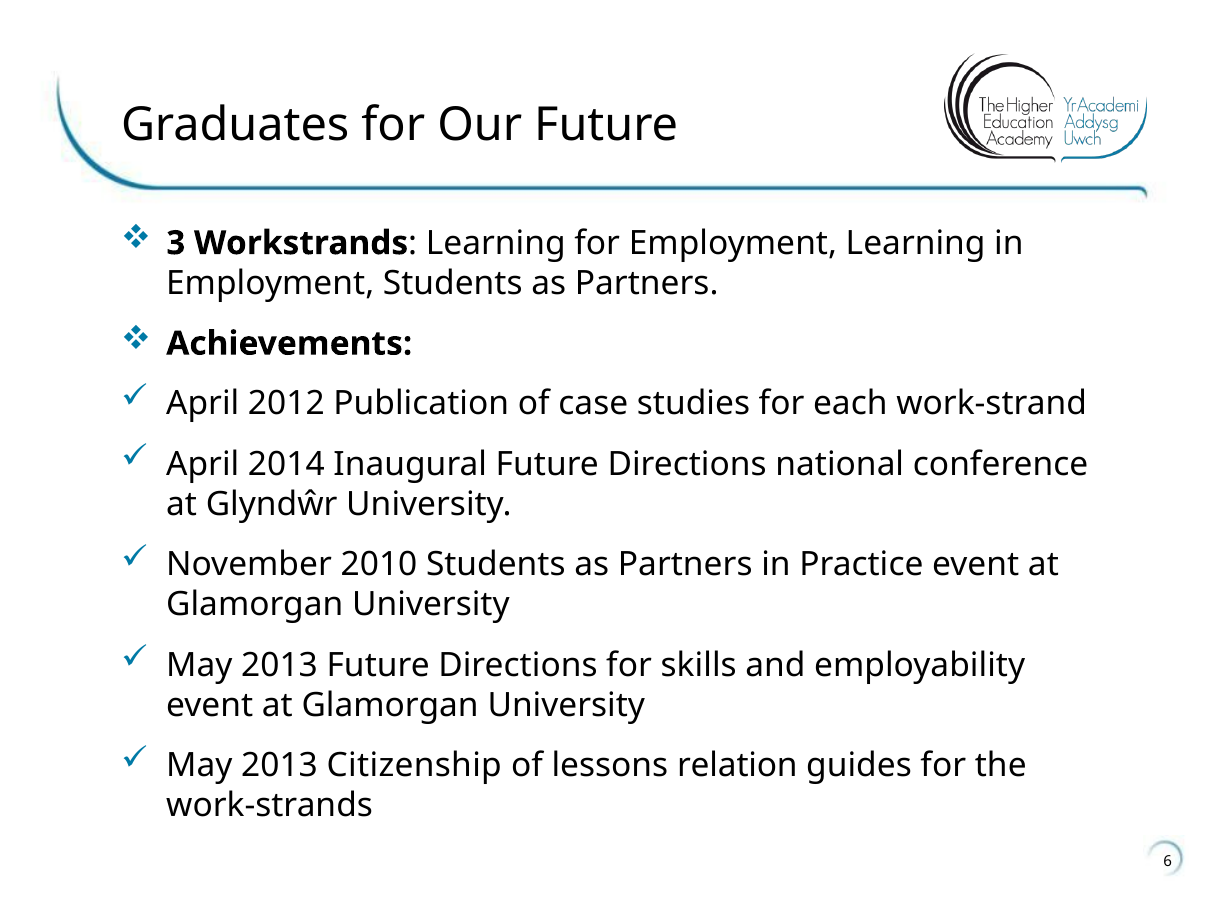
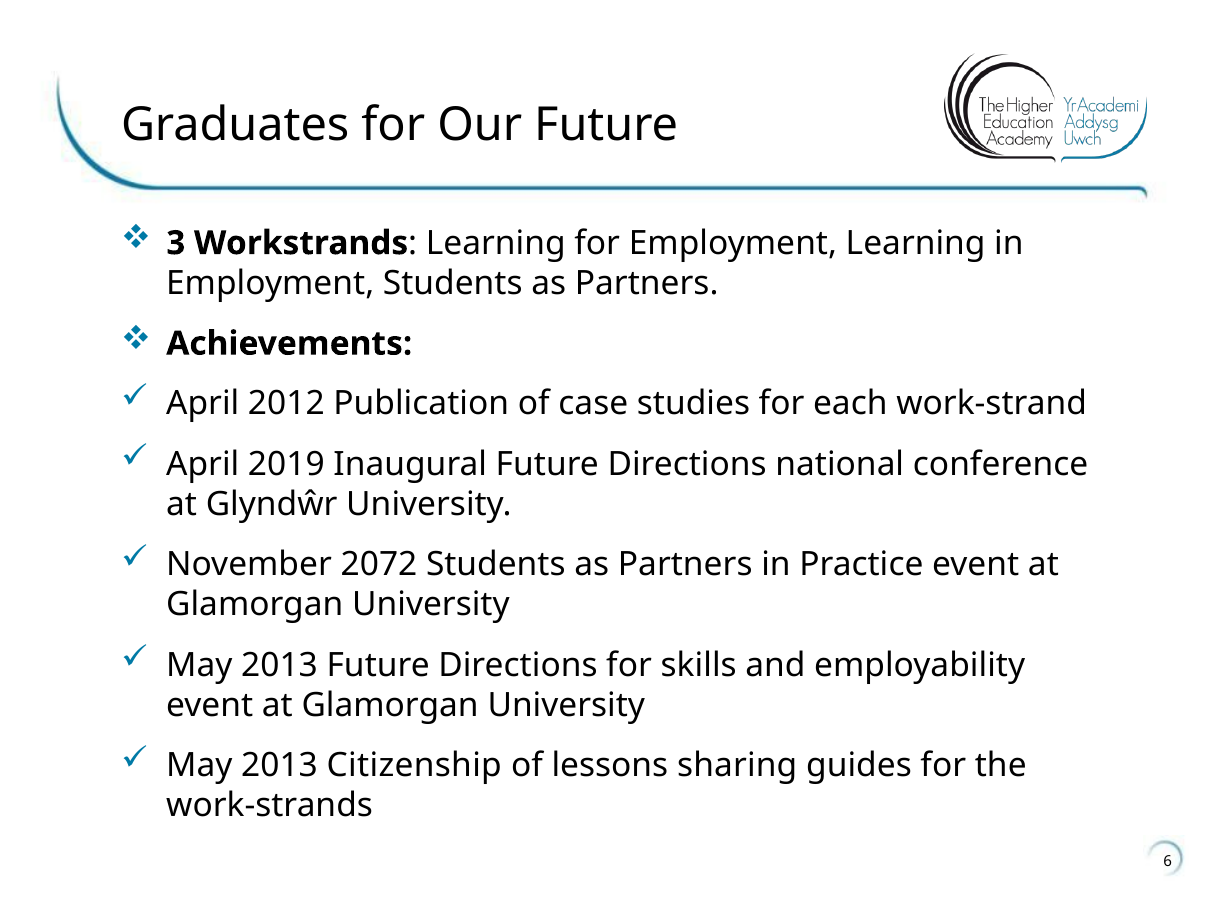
2014: 2014 -> 2019
2010: 2010 -> 2072
relation: relation -> sharing
